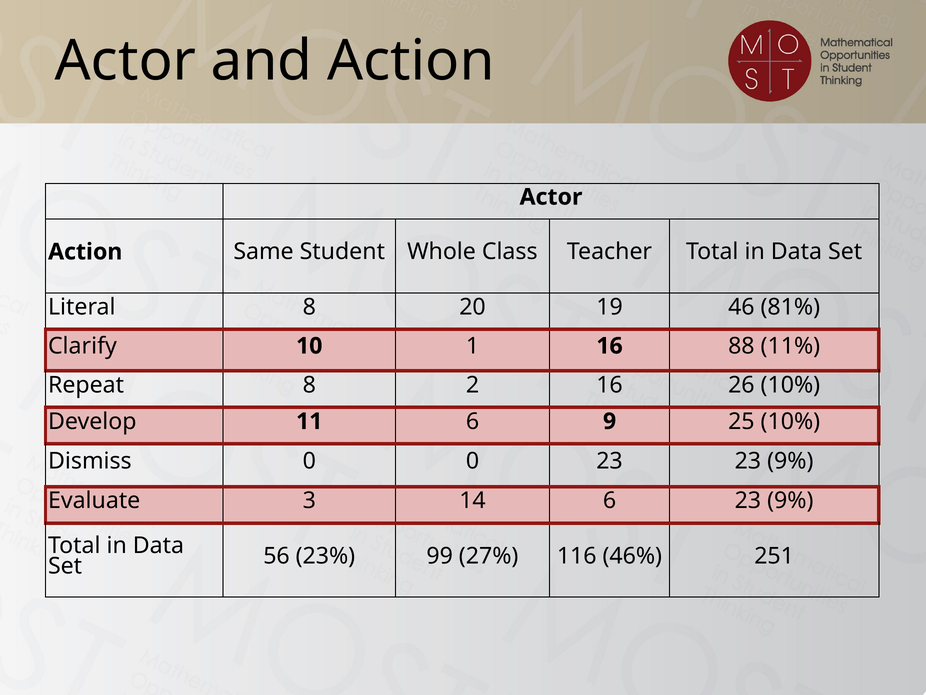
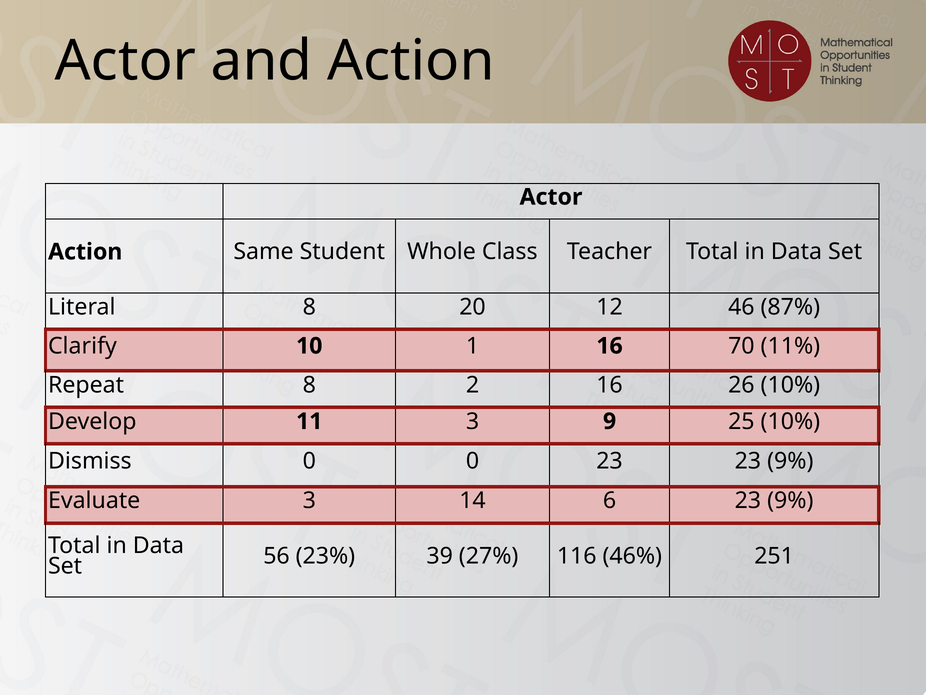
19: 19 -> 12
81%: 81% -> 87%
88: 88 -> 70
11 6: 6 -> 3
99: 99 -> 39
